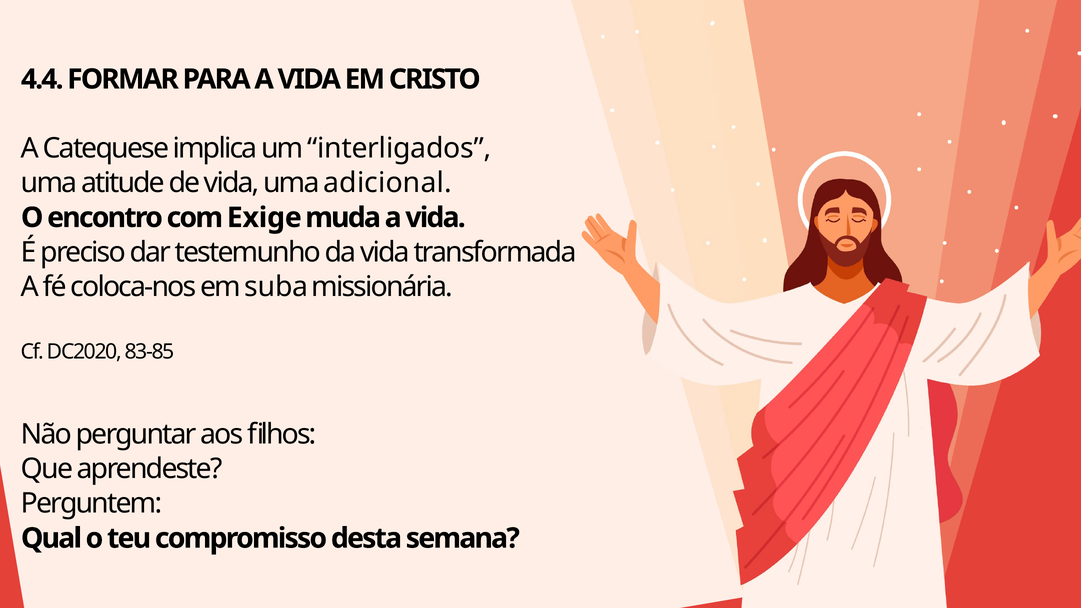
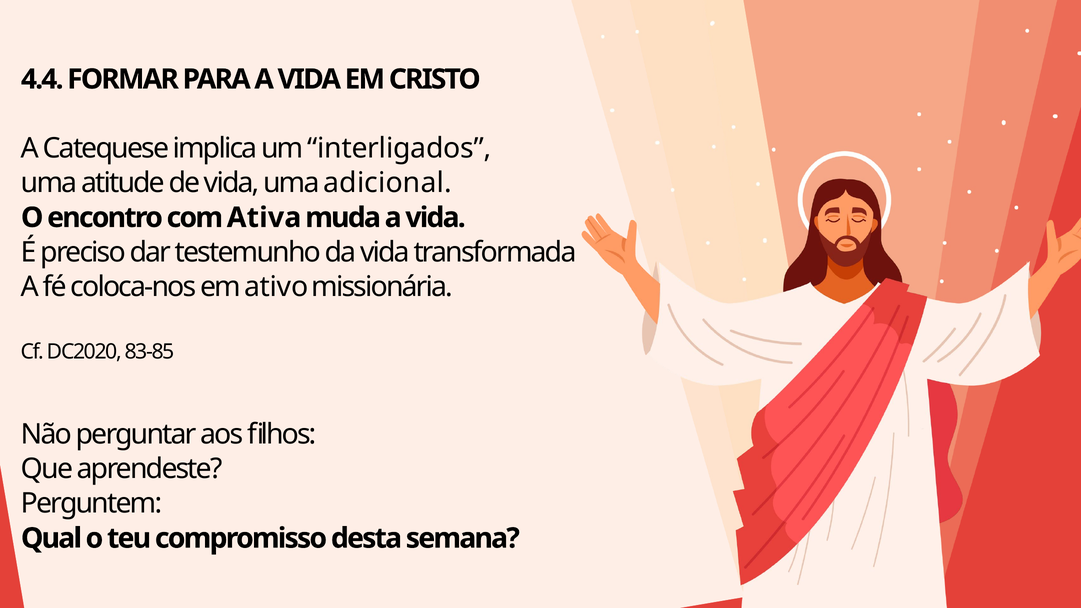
Exige: Exige -> Ativa
suba: suba -> ativo
